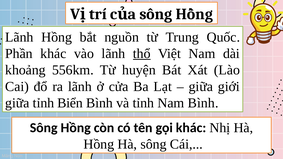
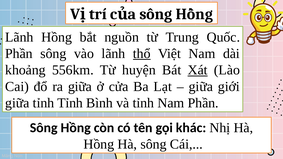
khác at (53, 54): khác -> sông
Xát underline: none -> present
ra lãnh: lãnh -> giữa
tỉnh Biển: Biển -> Tỉnh
Nam Bình: Bình -> Phần
